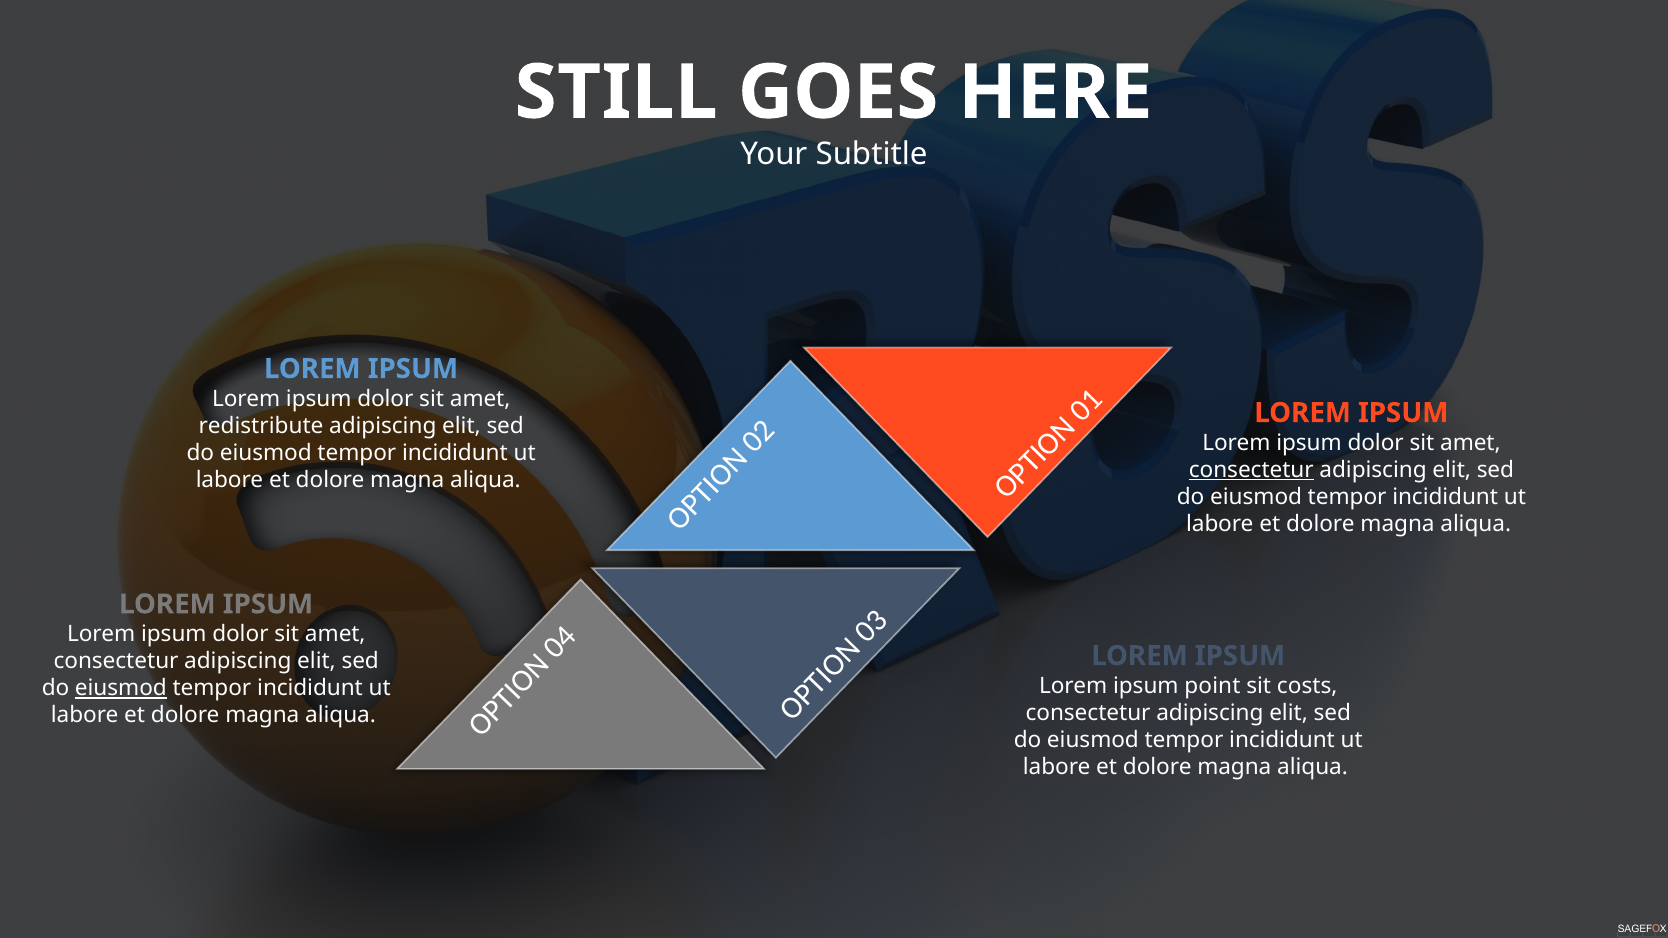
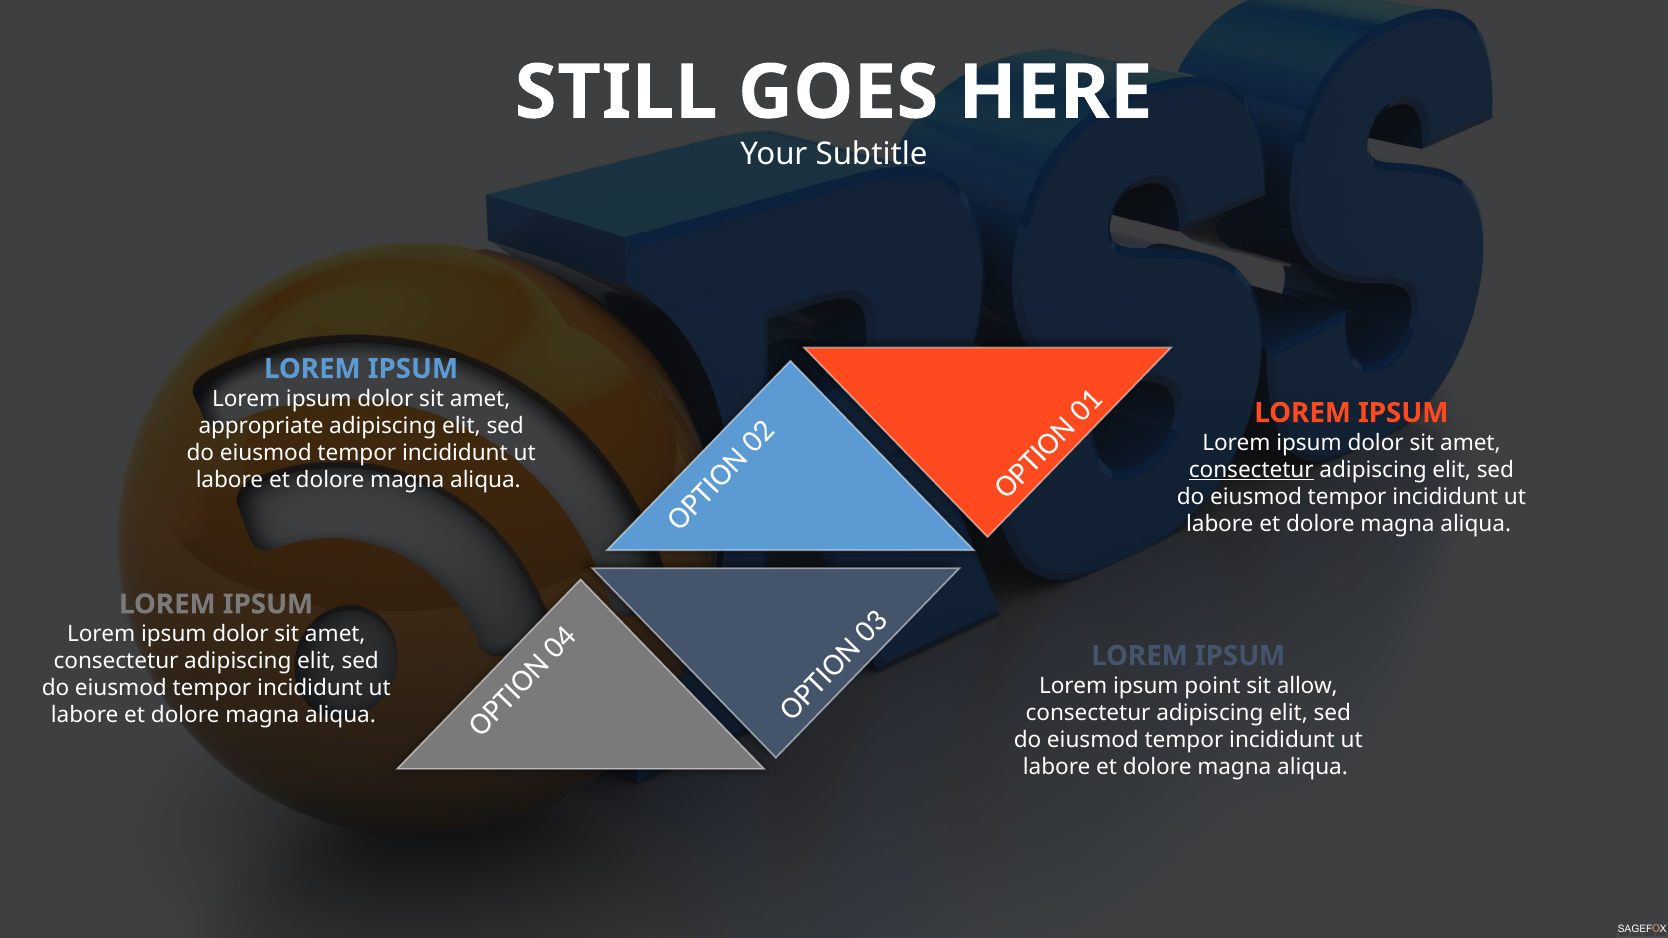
redistribute: redistribute -> appropriate
costs: costs -> allow
eiusmod at (121, 689) underline: present -> none
